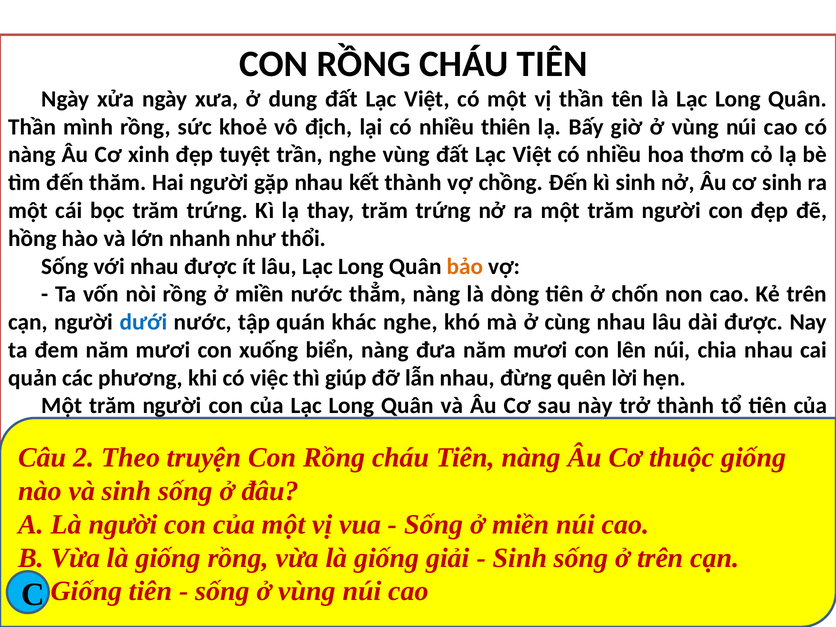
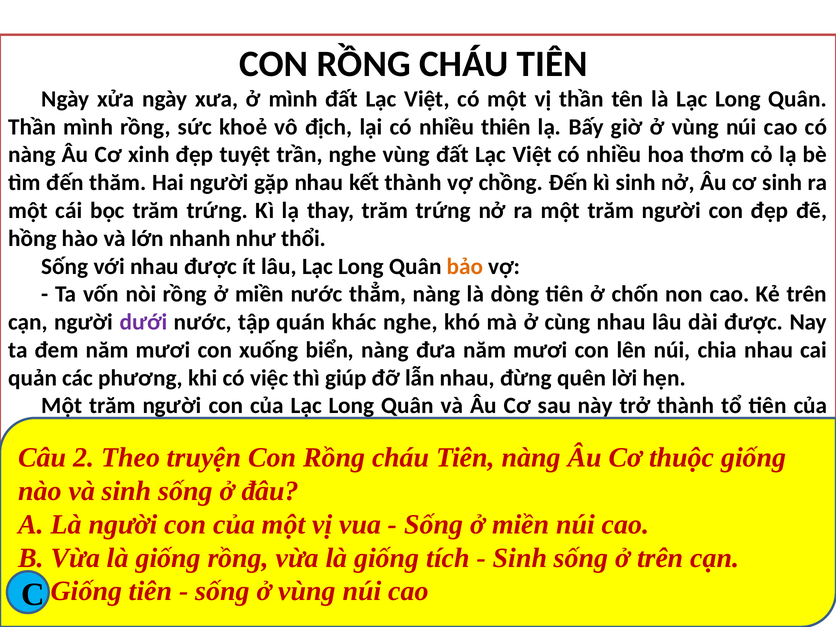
ở dung: dung -> mình
dưới colour: blue -> purple
giống giải: giải -> tích
